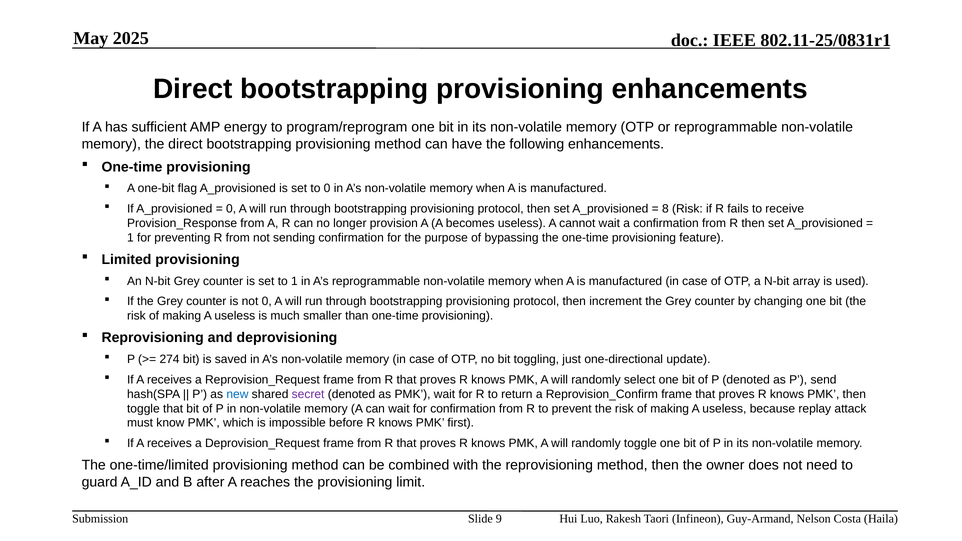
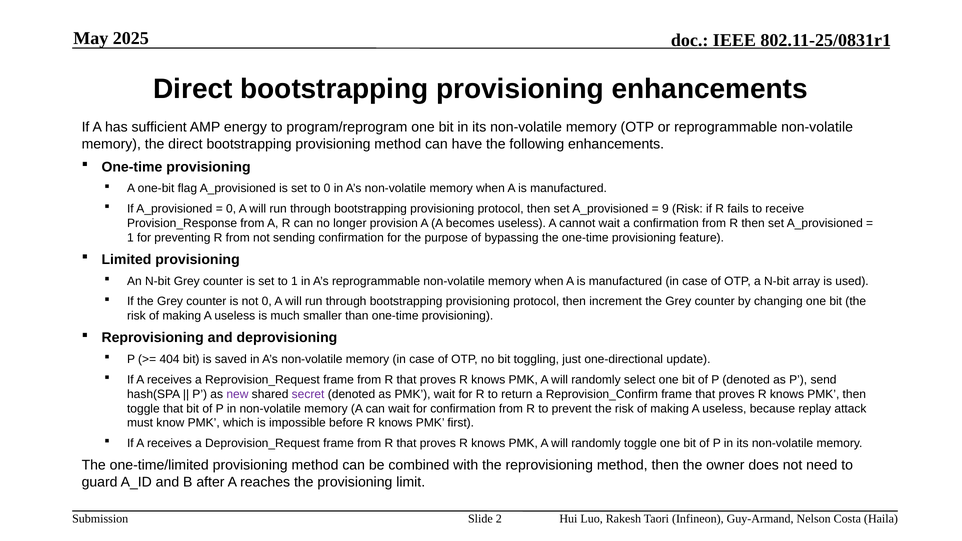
8: 8 -> 9
274: 274 -> 404
new colour: blue -> purple
9: 9 -> 2
